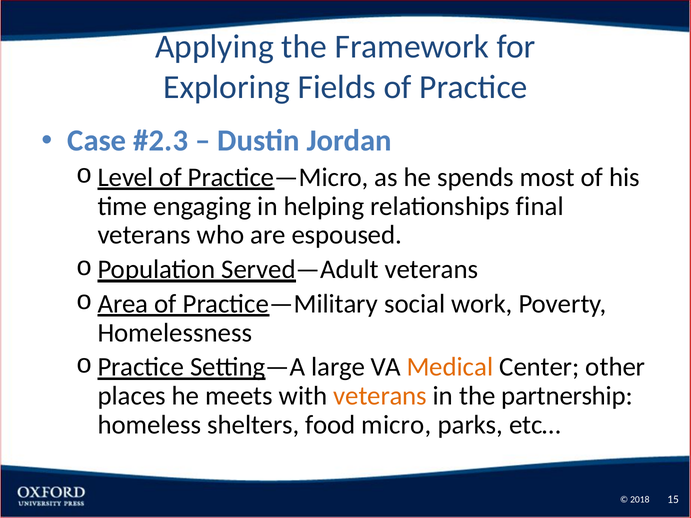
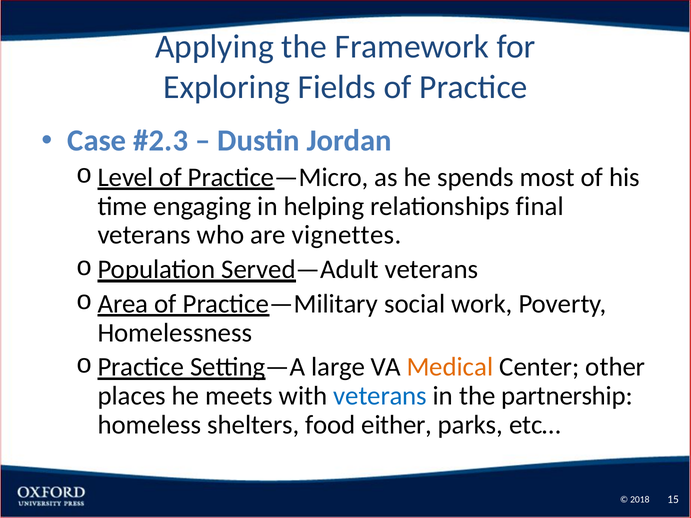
espoused: espoused -> vignettes
veterans at (380, 396) colour: orange -> blue
micro: micro -> either
